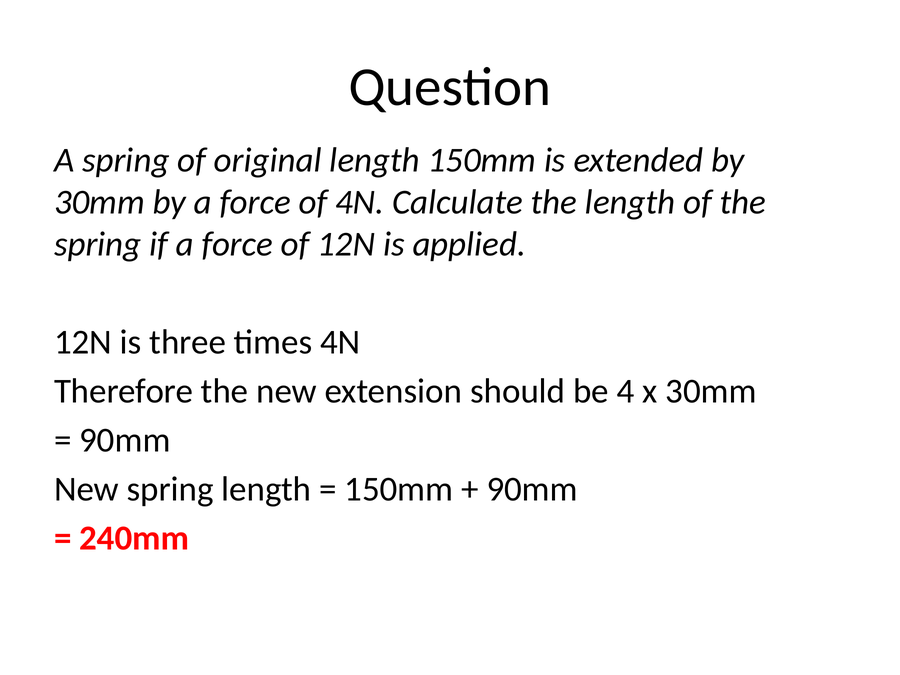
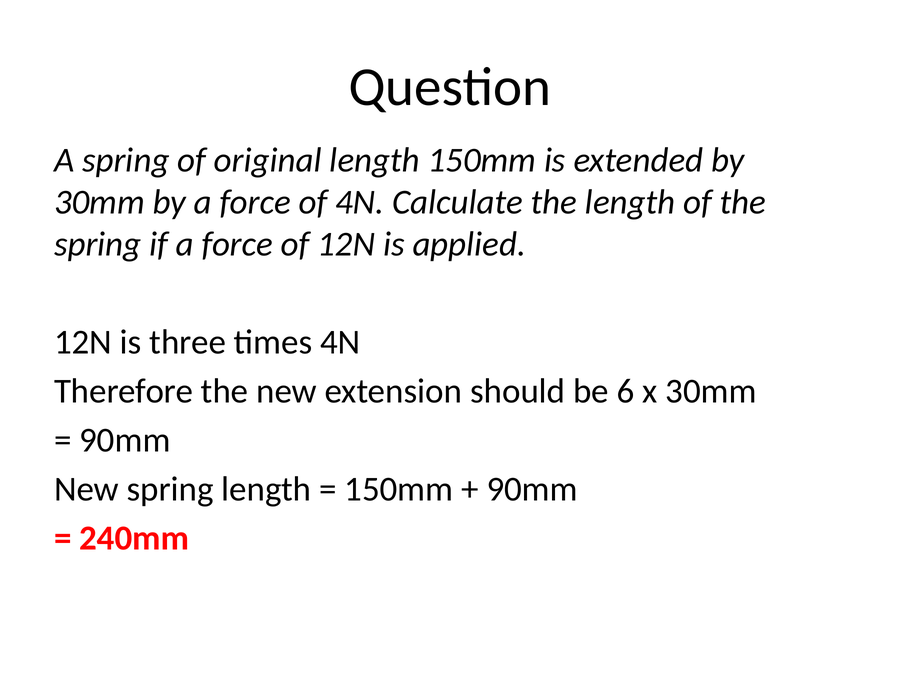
4: 4 -> 6
